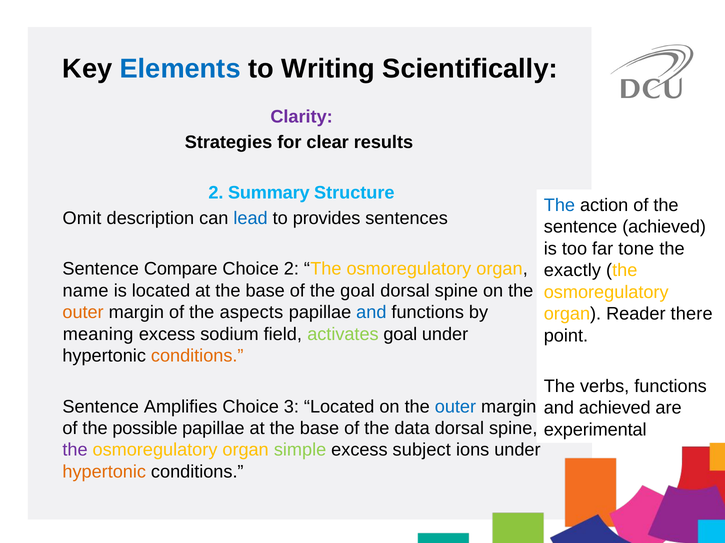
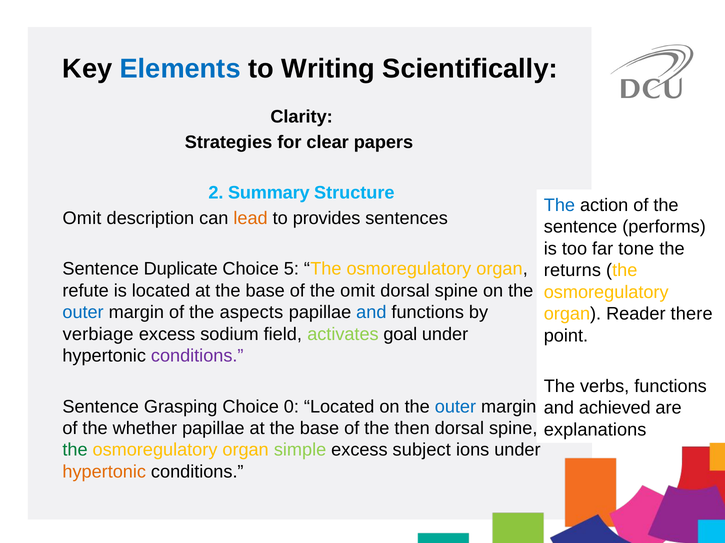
Clarity colour: purple -> black
results: results -> papers
lead colour: blue -> orange
sentence achieved: achieved -> performs
Compare: Compare -> Duplicate
Choice 2: 2 -> 5
exactly: exactly -> returns
name: name -> refute
the goal: goal -> omit
outer at (83, 313) colour: orange -> blue
meaning: meaning -> verbiage
conditions at (197, 356) colour: orange -> purple
Amplifies: Amplifies -> Grasping
3: 3 -> 0
possible: possible -> whether
data: data -> then
experimental: experimental -> explanations
the at (75, 451) colour: purple -> green
